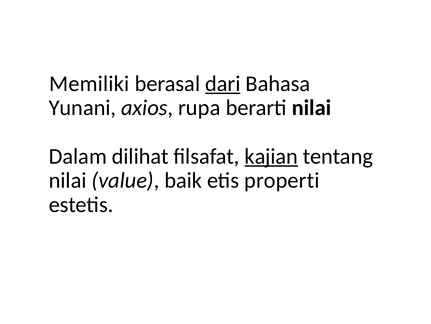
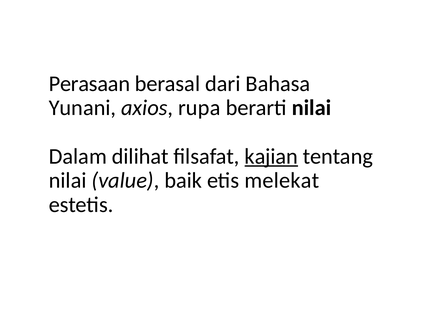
Memiliki: Memiliki -> Perasaan
dari underline: present -> none
properti: properti -> melekat
